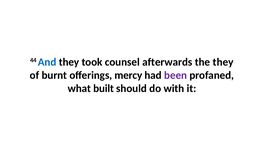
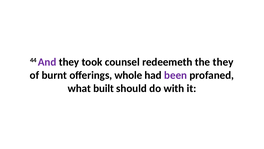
And colour: blue -> purple
afterwards: afterwards -> redeemeth
mercy: mercy -> whole
